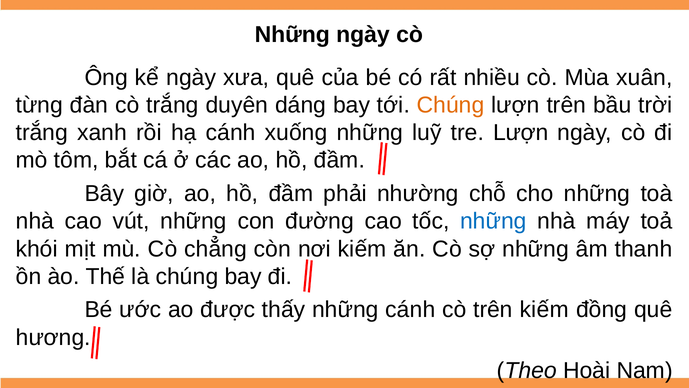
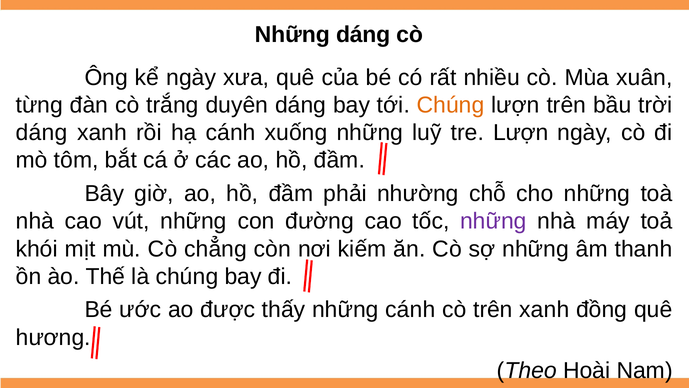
Những ngày: ngày -> dáng
trắng at (42, 133): trắng -> dáng
những at (493, 221) colour: blue -> purple
trên kiếm: kiếm -> xanh
